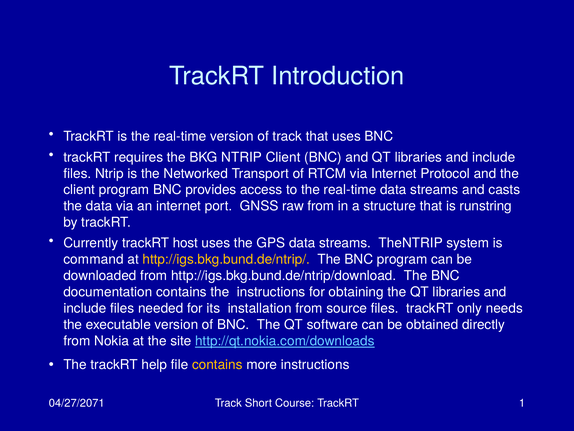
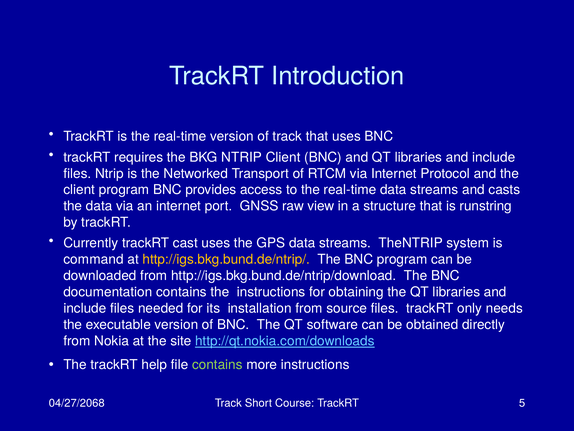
raw from: from -> view
host: host -> cast
contains at (217, 364) colour: yellow -> light green
04/27/2071: 04/27/2071 -> 04/27/2068
1: 1 -> 5
